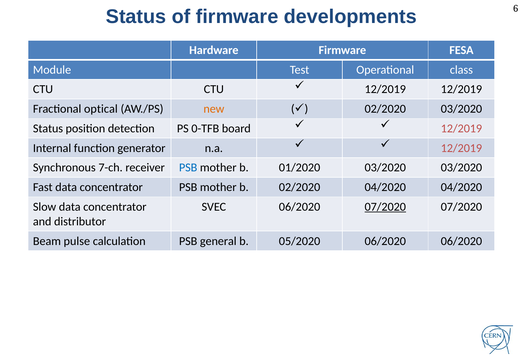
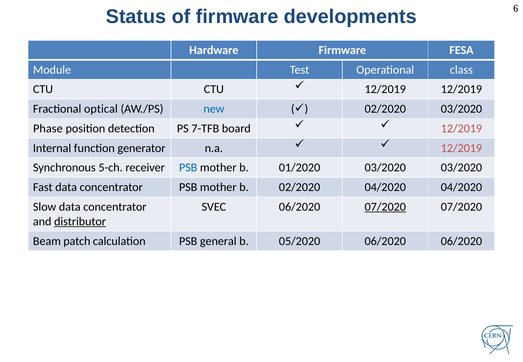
new colour: orange -> blue
Status at (48, 128): Status -> Phase
0-TFB: 0-TFB -> 7-TFB
7-ch: 7-ch -> 5-ch
distributor underline: none -> present
pulse: pulse -> patch
